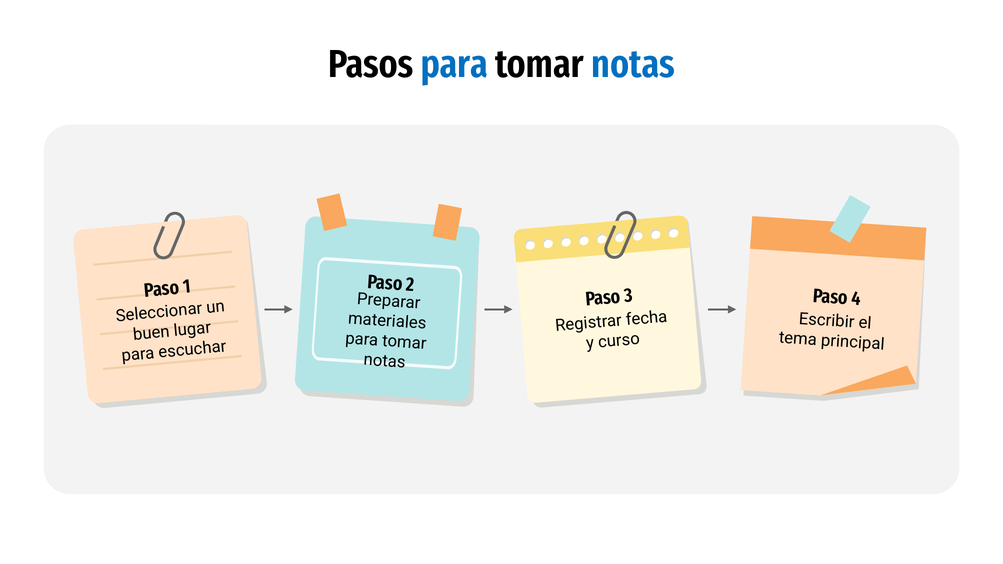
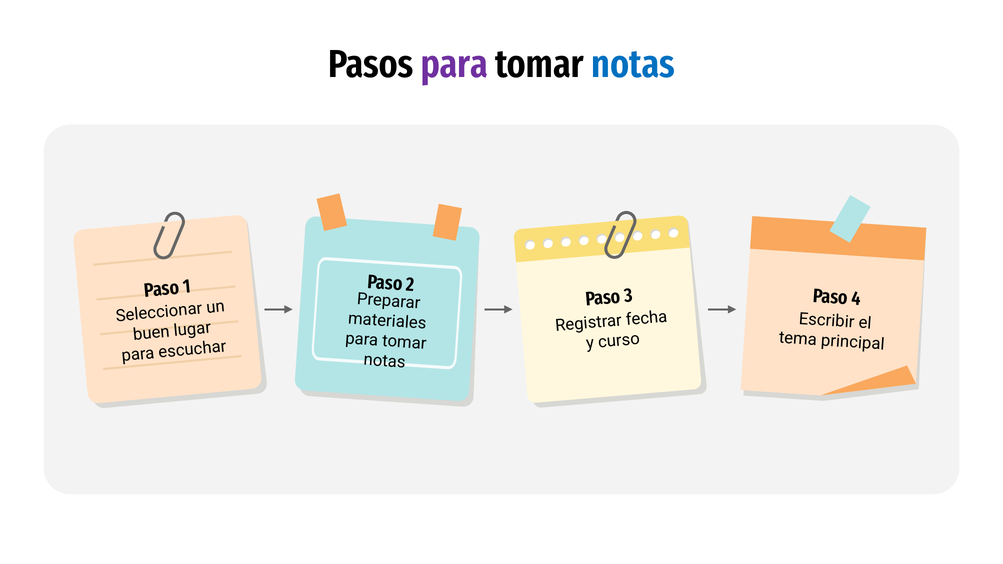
para at (454, 64) colour: blue -> purple
